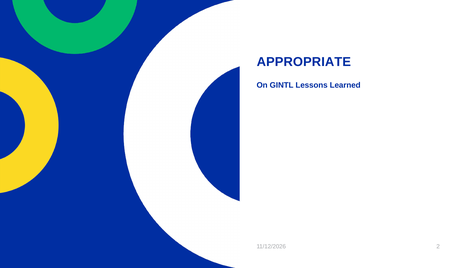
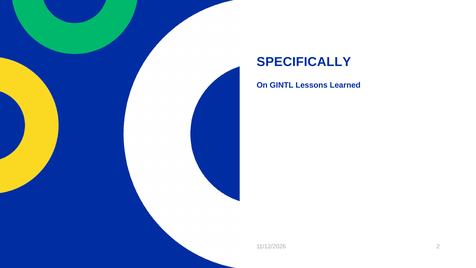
APPROPRIATE: APPROPRIATE -> SPECIFICALLY
